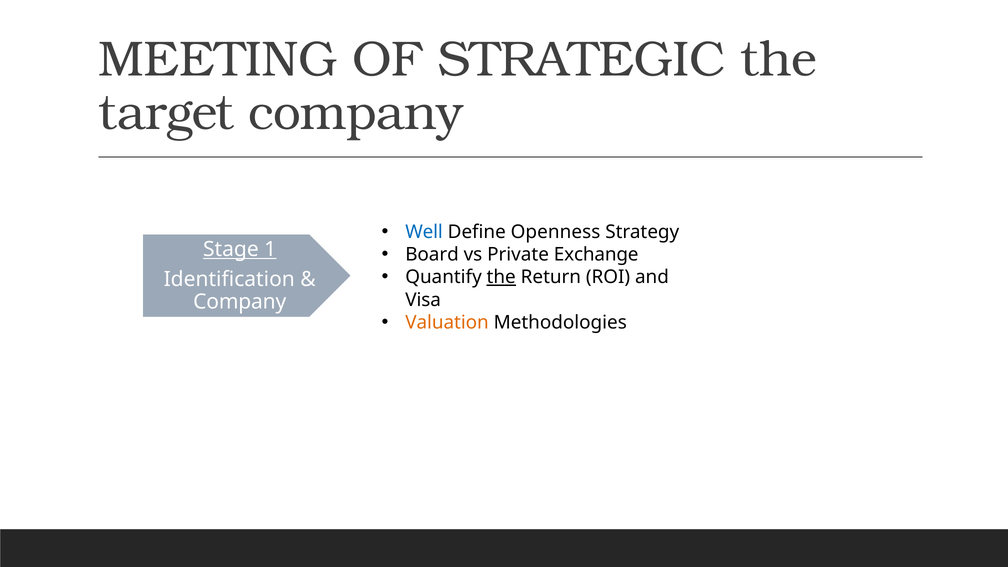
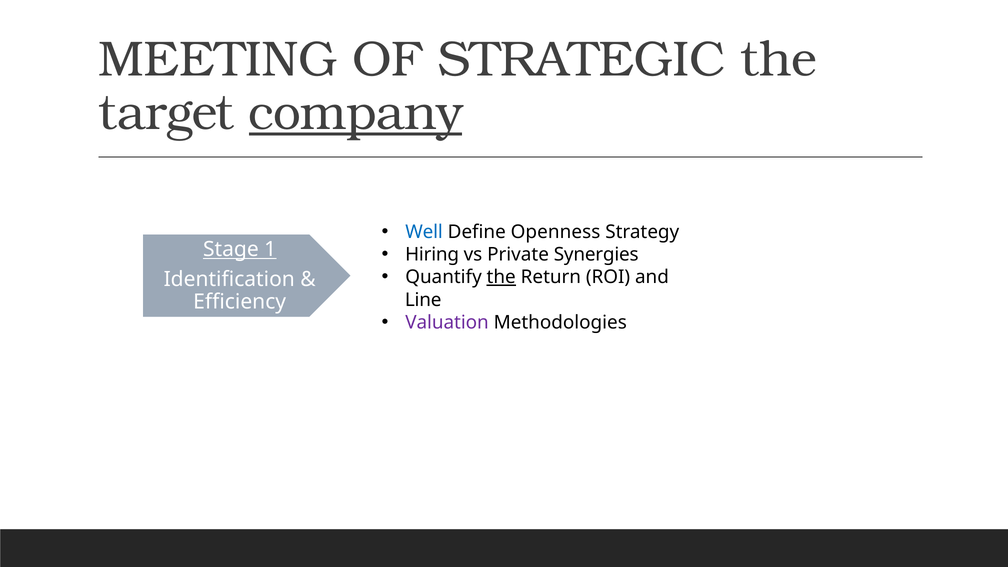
company at (356, 113) underline: none -> present
Board: Board -> Hiring
Exchange: Exchange -> Synergies
Visa: Visa -> Line
Company at (240, 302): Company -> Efficiency
Valuation colour: orange -> purple
